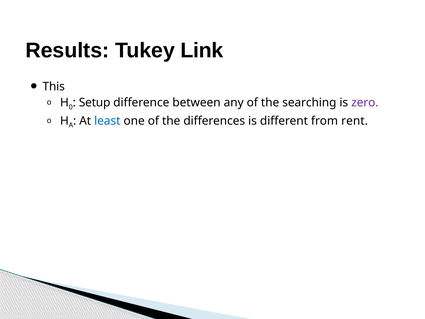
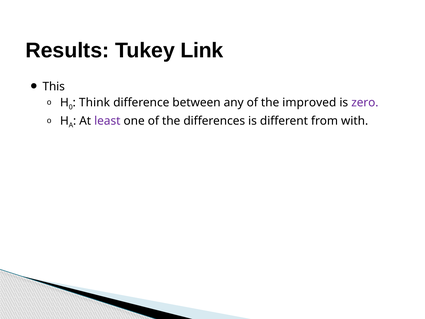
Setup: Setup -> Think
searching: searching -> improved
least colour: blue -> purple
rent: rent -> with
